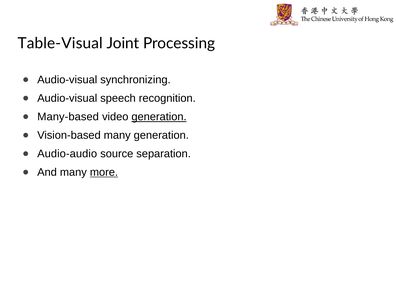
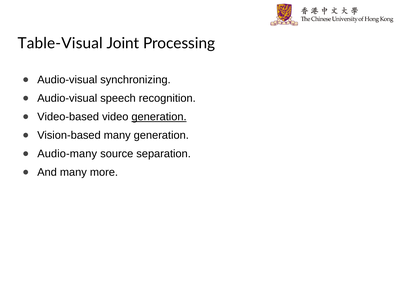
Many-based: Many-based -> Video-based
Audio-audio: Audio-audio -> Audio-many
more underline: present -> none
